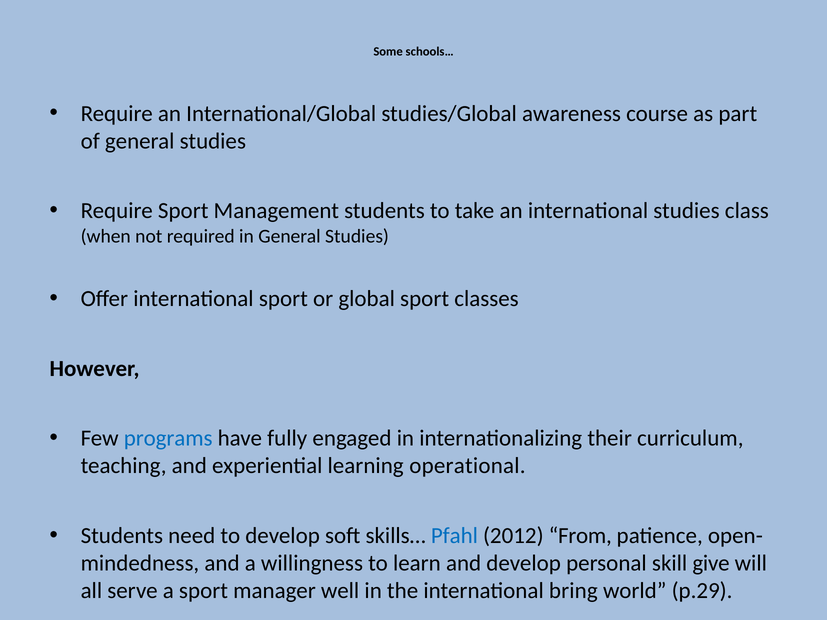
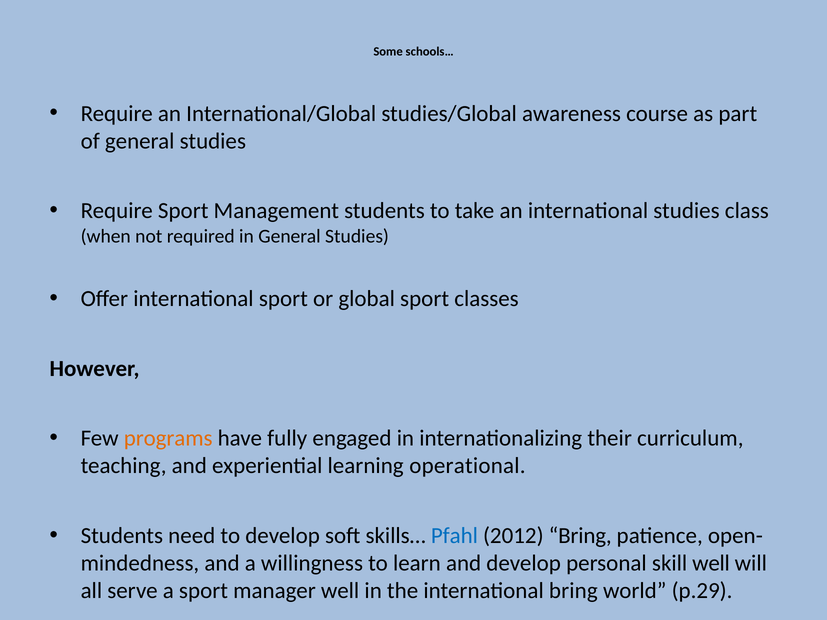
programs colour: blue -> orange
2012 From: From -> Bring
skill give: give -> well
